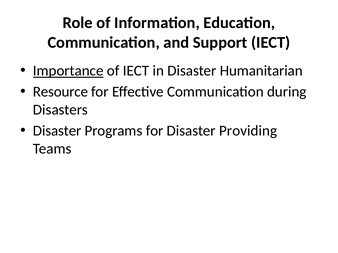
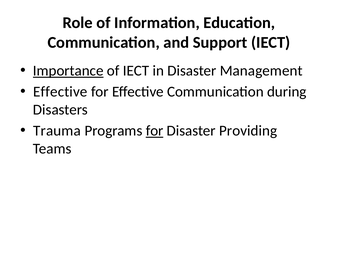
Humanitarian: Humanitarian -> Management
Resource at (60, 92): Resource -> Effective
Disaster at (57, 131): Disaster -> Trauma
for at (155, 131) underline: none -> present
